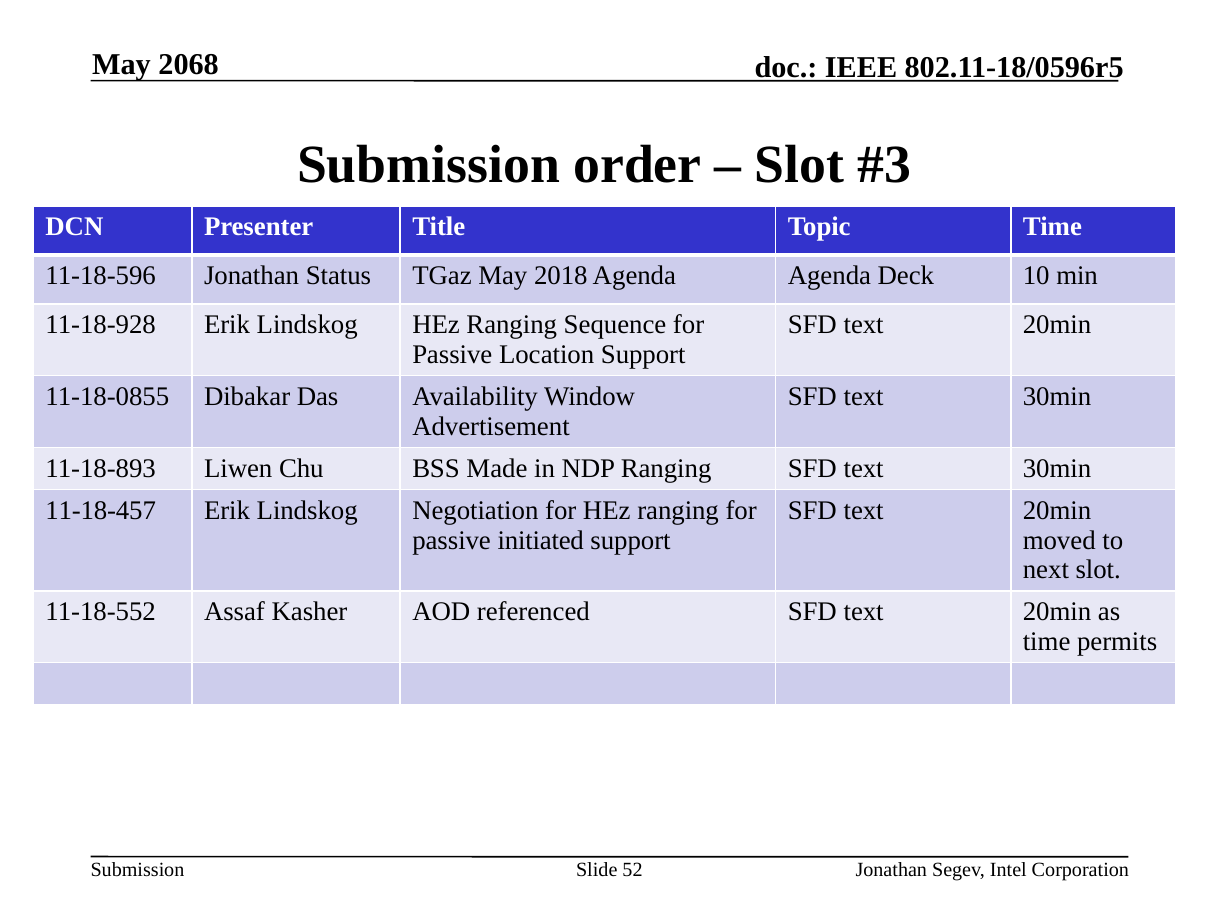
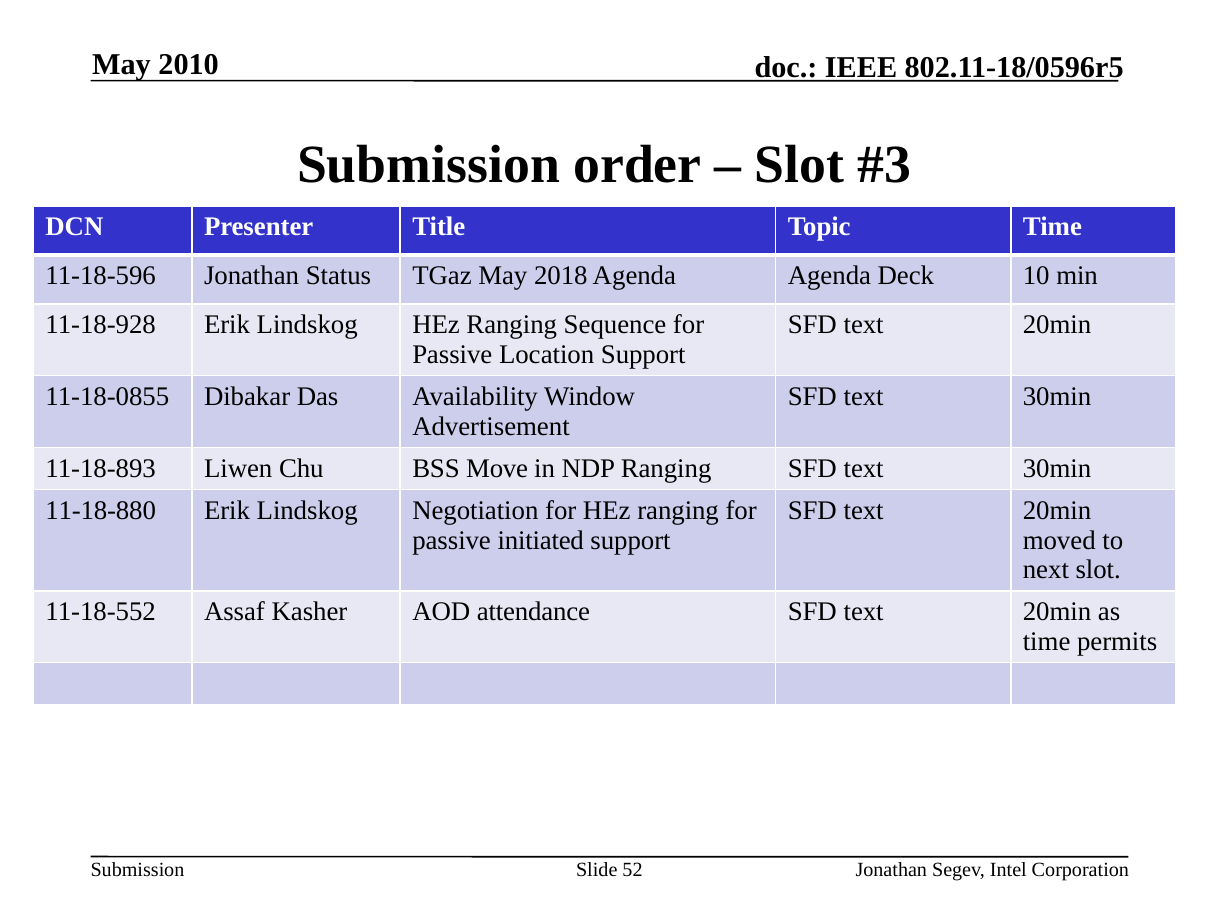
2068: 2068 -> 2010
Made: Made -> Move
11-18-457: 11-18-457 -> 11-18-880
referenced: referenced -> attendance
